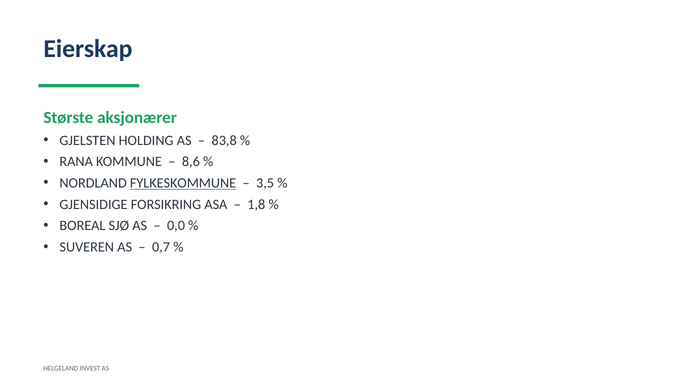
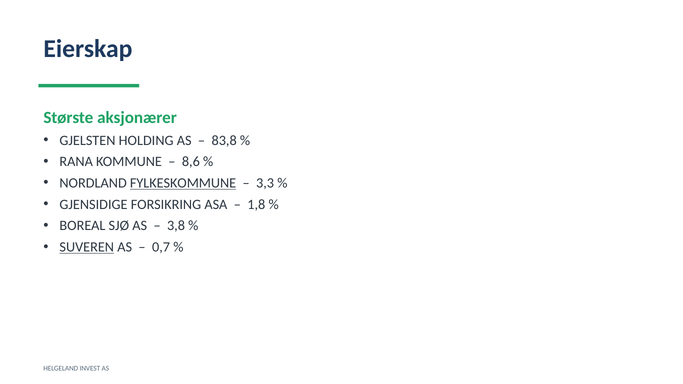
3,5: 3,5 -> 3,3
0,0: 0,0 -> 3,8
SUVEREN underline: none -> present
